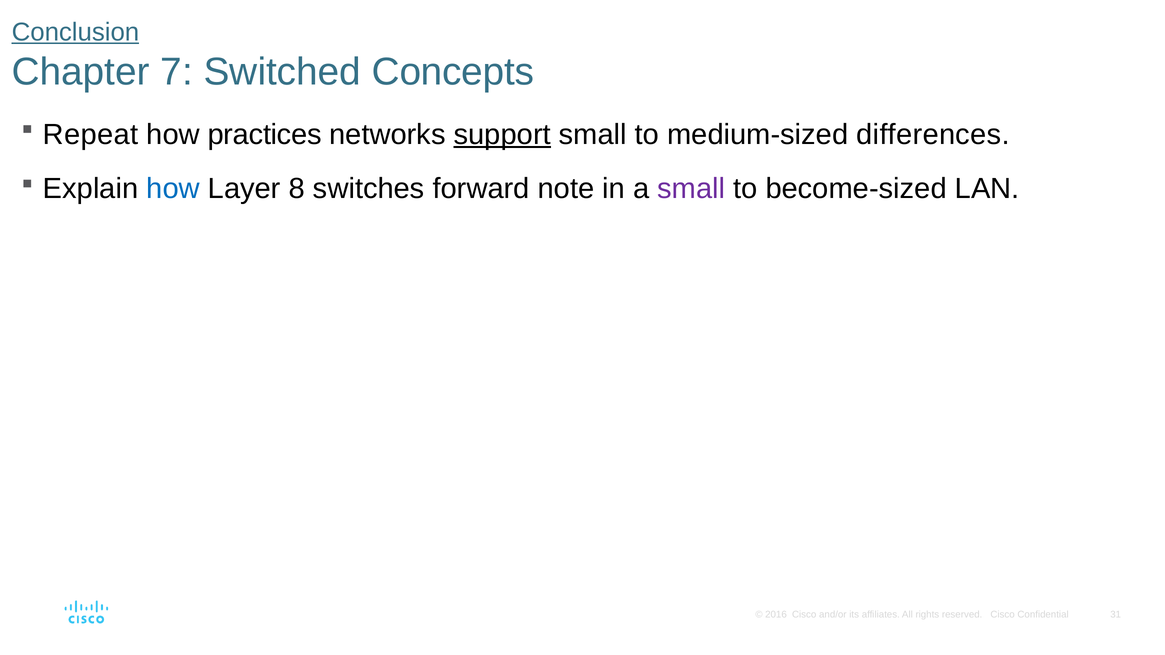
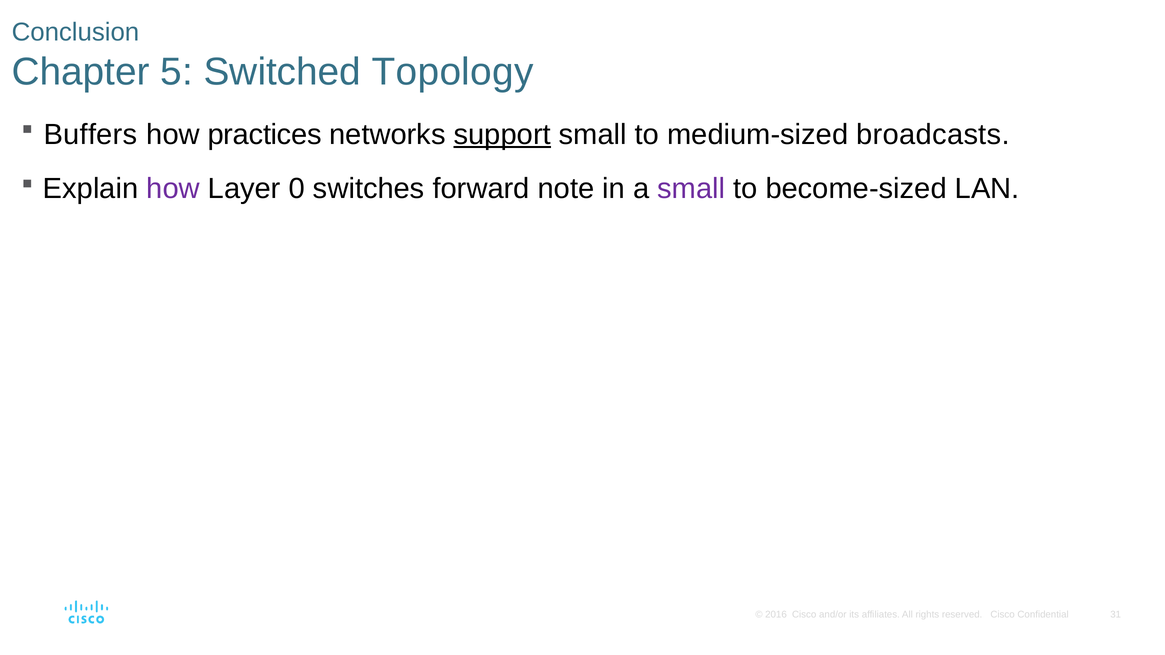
Conclusion underline: present -> none
7: 7 -> 5
Concepts: Concepts -> Topology
Repeat: Repeat -> Buffers
differences: differences -> broadcasts
how at (173, 189) colour: blue -> purple
8: 8 -> 0
